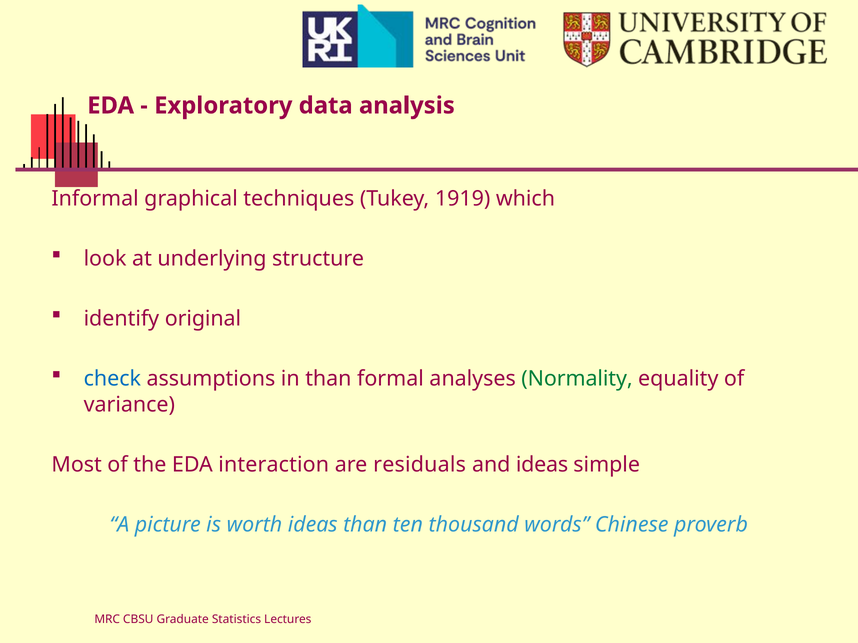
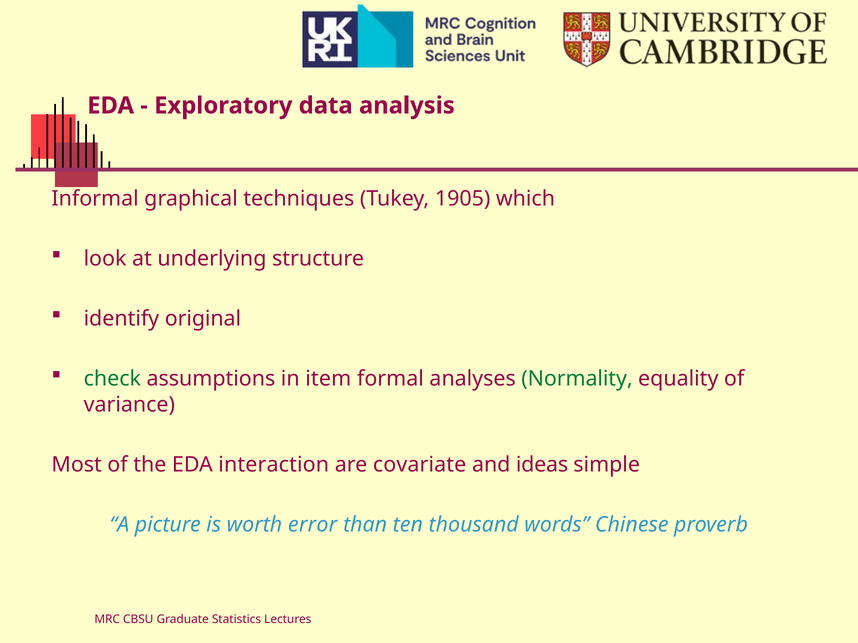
1919: 1919 -> 1905
check colour: blue -> green
in than: than -> item
residuals: residuals -> covariate
worth ideas: ideas -> error
